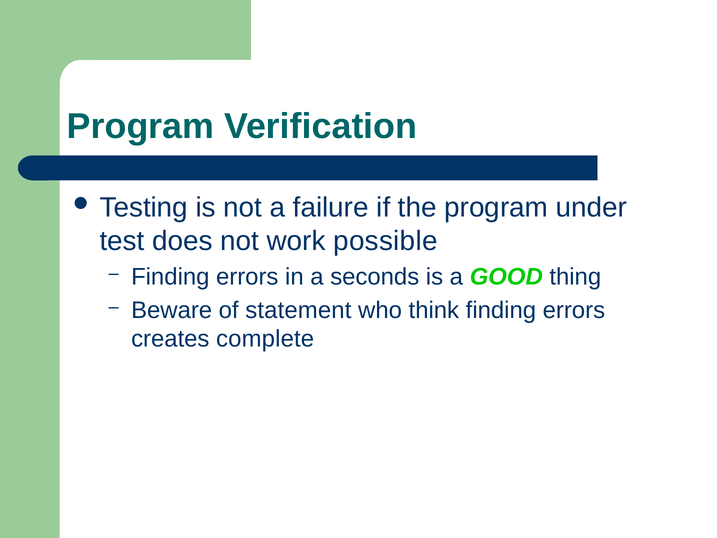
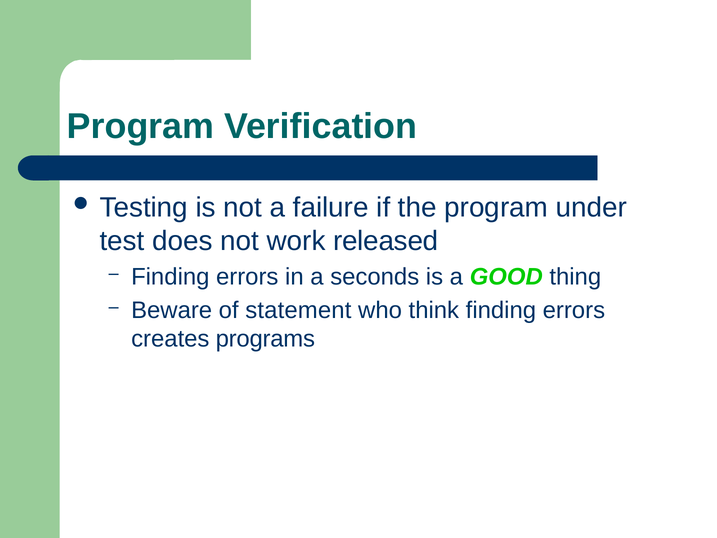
possible: possible -> released
complete: complete -> programs
